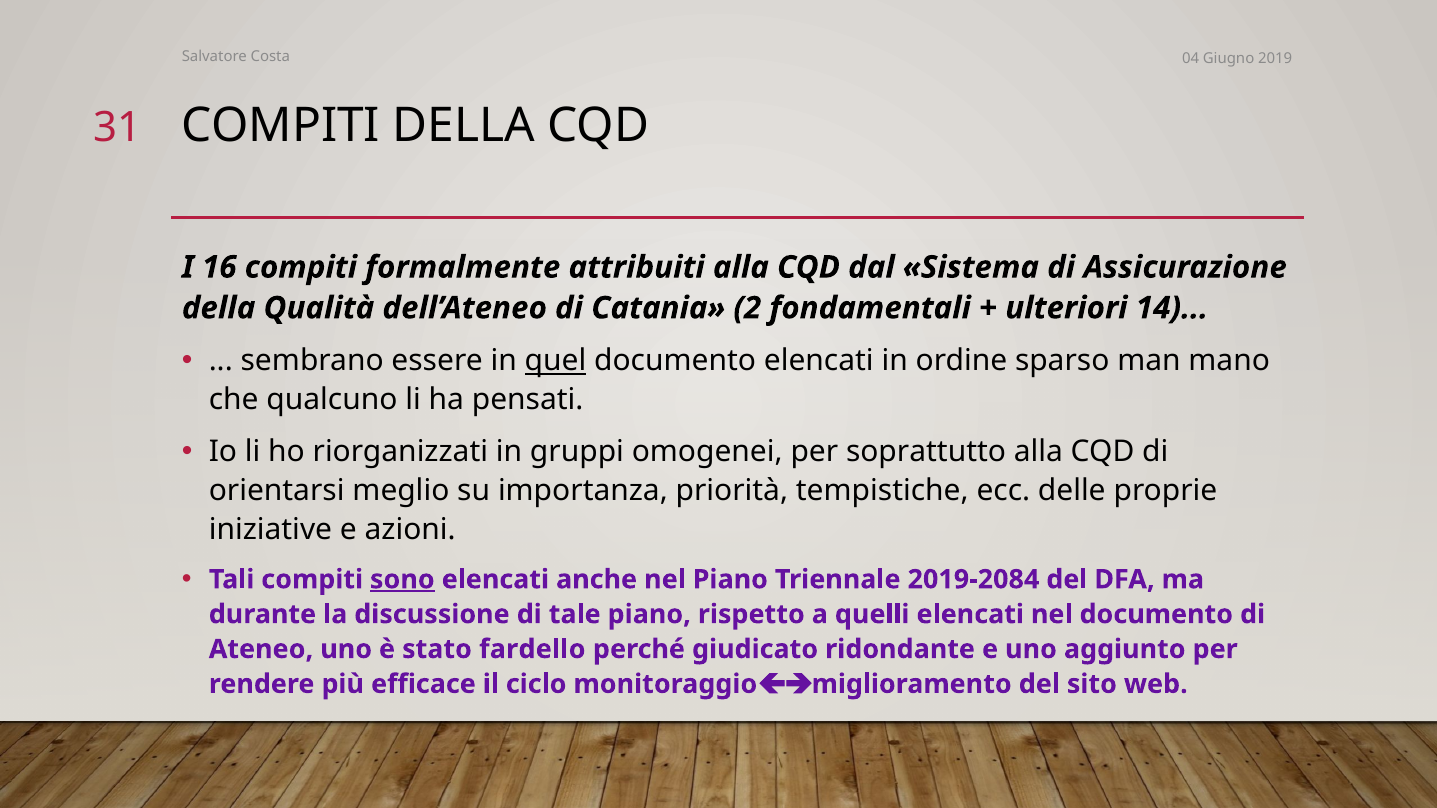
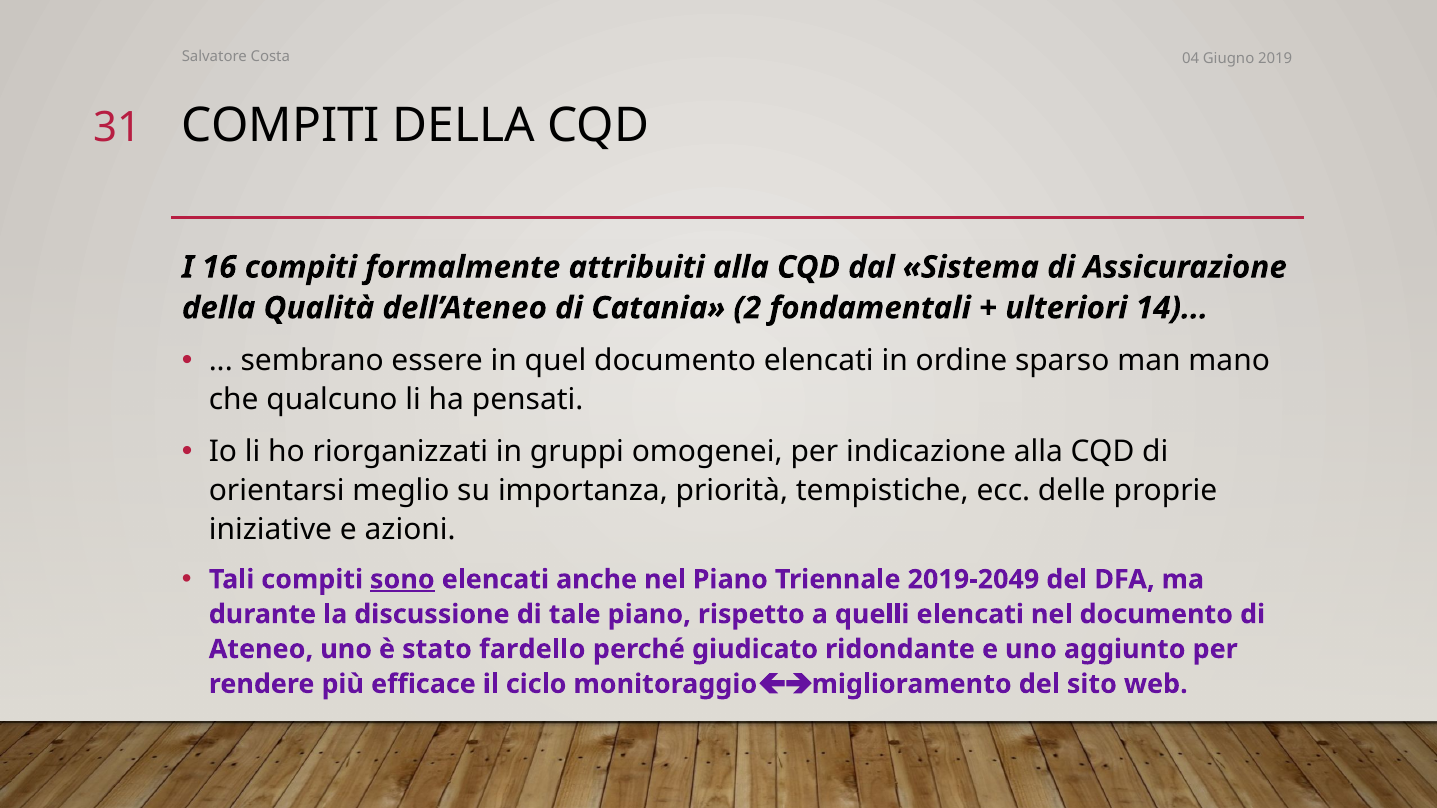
quel underline: present -> none
soprattutto: soprattutto -> indicazione
2019-2084: 2019-2084 -> 2019-2049
